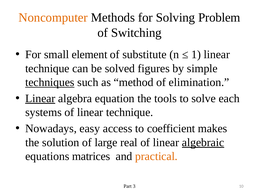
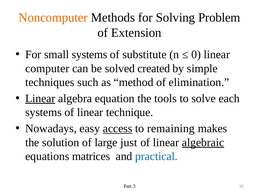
Switching: Switching -> Extension
small element: element -> systems
1: 1 -> 0
technique at (47, 68): technique -> computer
figures: figures -> created
techniques underline: present -> none
access underline: none -> present
coefficient: coefficient -> remaining
real: real -> just
practical colour: orange -> blue
